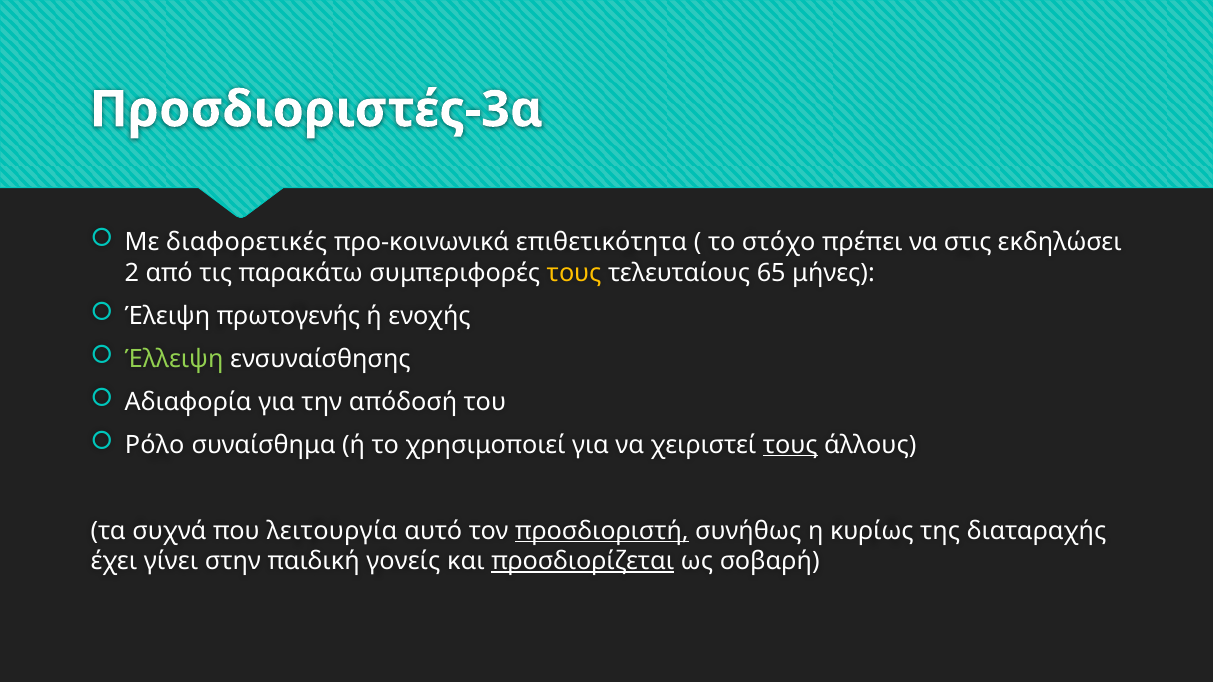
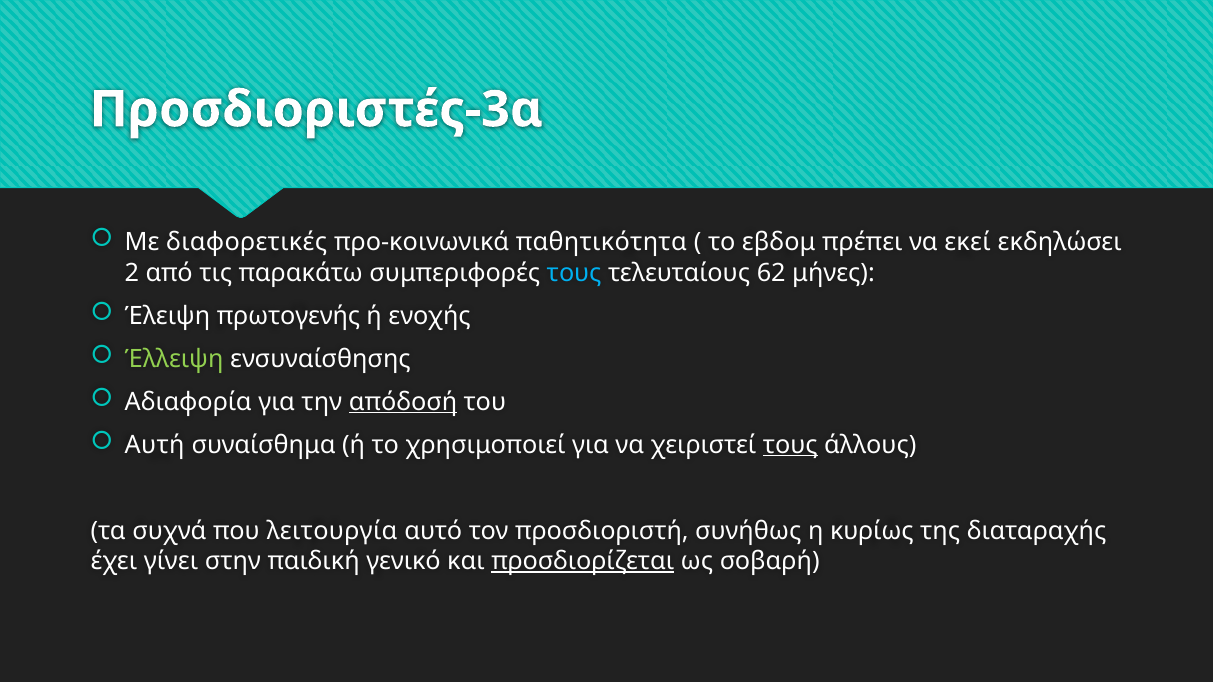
επιθετικότητα: επιθετικότητα -> παθητικότητα
στόχο: στόχο -> εβδομ
στις: στις -> εκεί
τους at (574, 273) colour: yellow -> light blue
65: 65 -> 62
απόδοσή underline: none -> present
Ρόλο: Ρόλο -> Αυτή
προσδιοριστή underline: present -> none
γονείς: γονείς -> γενικό
